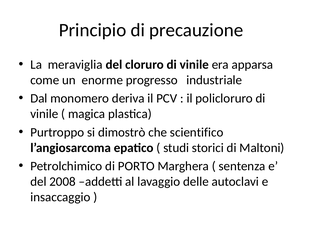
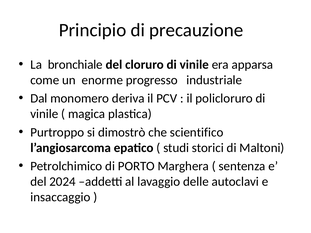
meraviglia: meraviglia -> bronchiale
2008: 2008 -> 2024
